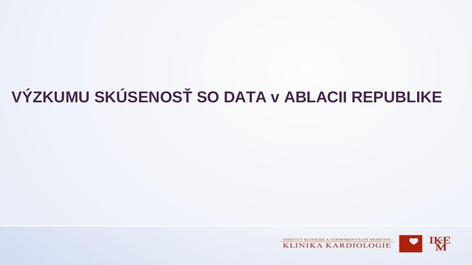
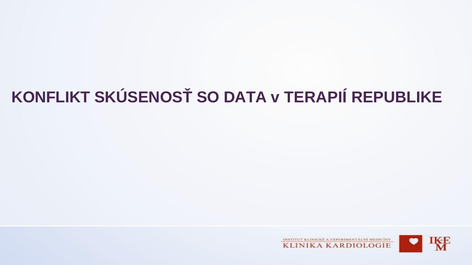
VÝZKUMU: VÝZKUMU -> KONFLIKT
ABLACII: ABLACII -> TERAPIÍ
